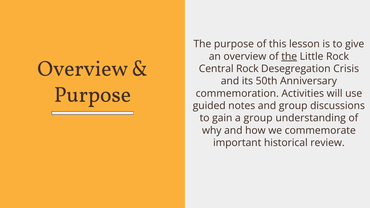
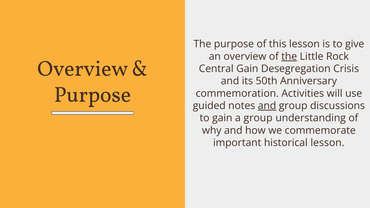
Central Rock: Rock -> Gain
and at (267, 106) underline: none -> present
historical review: review -> lesson
